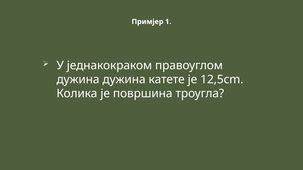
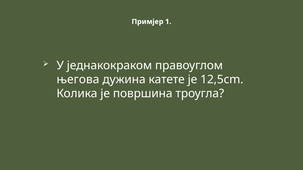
дужина at (78, 80): дужина -> његова
